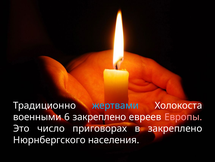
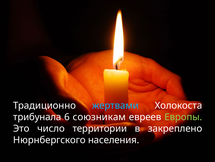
военными: военными -> трибунала
6 закреплено: закреплено -> союзникам
Европы colour: pink -> light green
приговорах: приговорах -> территории
